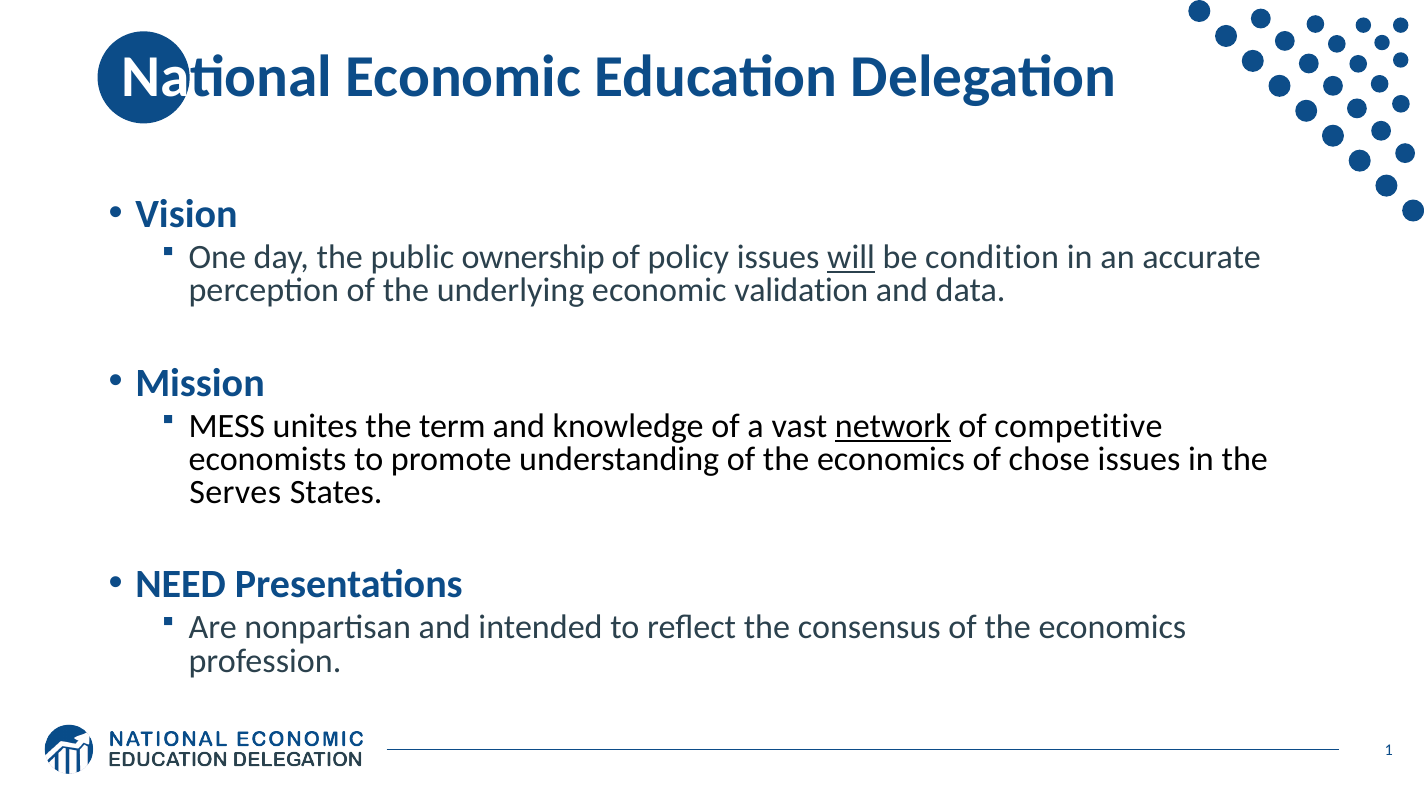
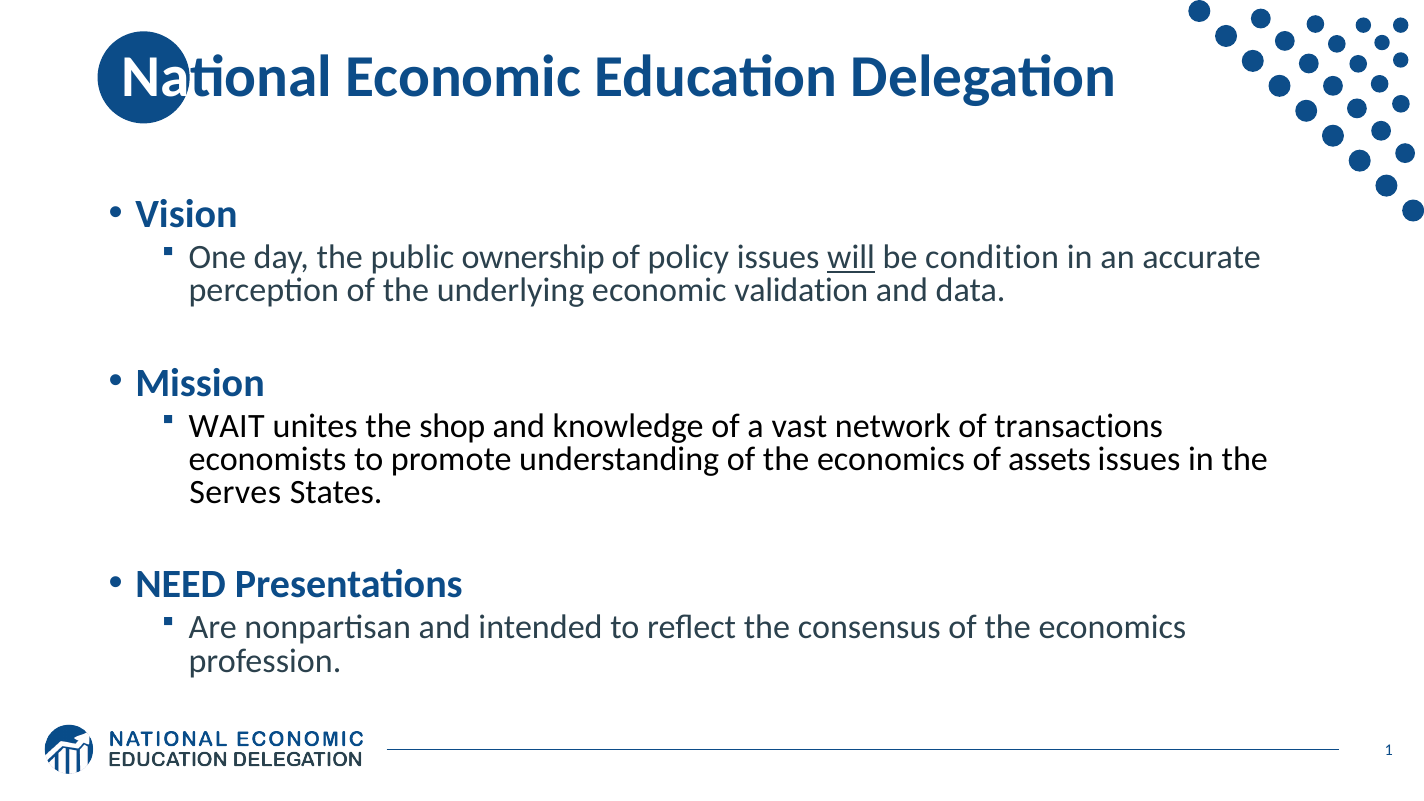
MESS: MESS -> WAIT
term: term -> shop
network underline: present -> none
competitive: competitive -> transactions
chose: chose -> assets
